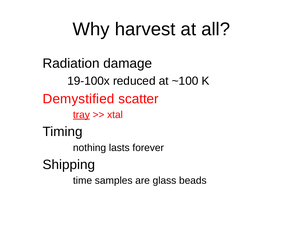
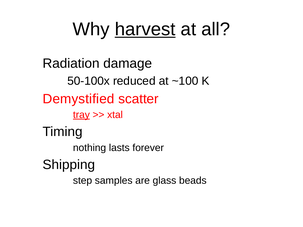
harvest underline: none -> present
19-100x: 19-100x -> 50-100x
time: time -> step
